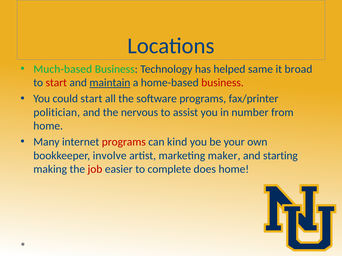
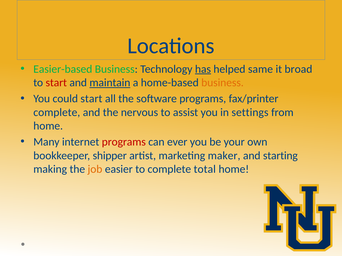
Much-based: Much-based -> Easier-based
has underline: none -> present
business at (223, 83) colour: red -> orange
politician at (57, 113): politician -> complete
number: number -> settings
kind: kind -> ever
involve: involve -> shipper
job colour: red -> orange
does: does -> total
